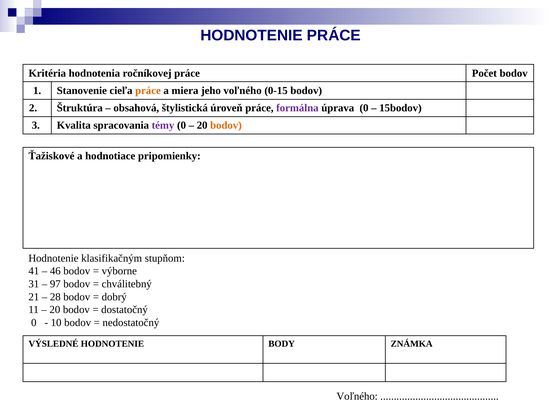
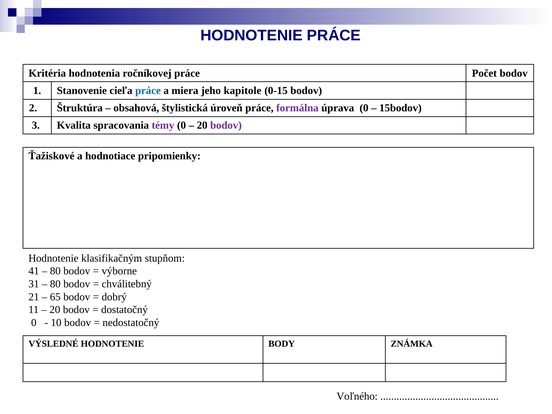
práce at (148, 91) colour: orange -> blue
jeho voľného: voľného -> kapitole
bodov at (226, 125) colour: orange -> purple
46 at (55, 271): 46 -> 80
97 at (55, 284): 97 -> 80
28: 28 -> 65
